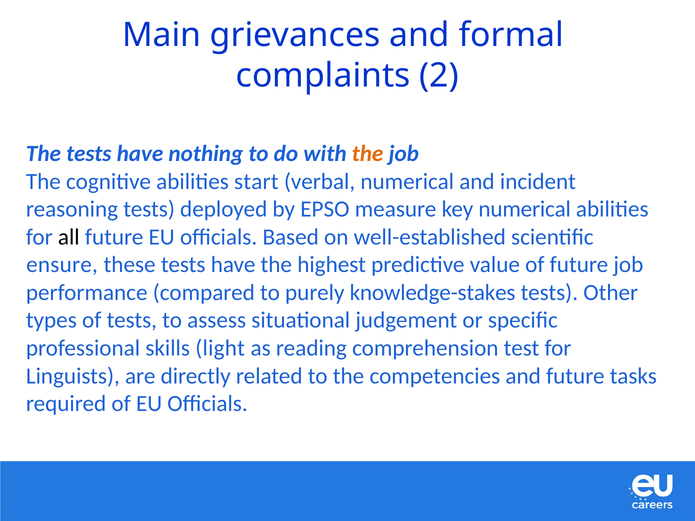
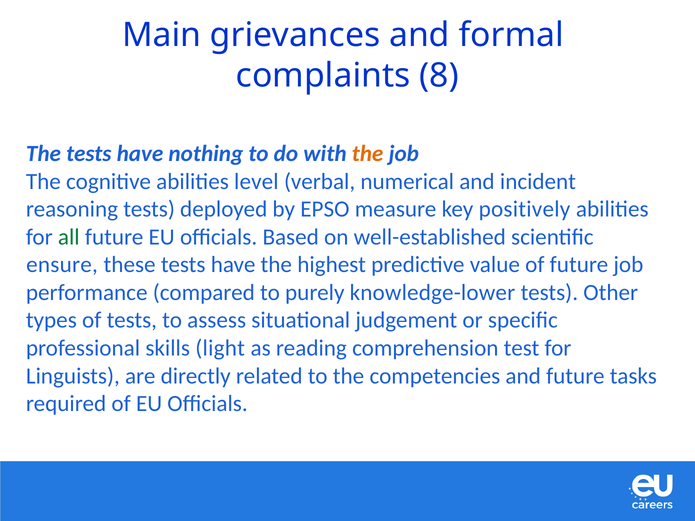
2: 2 -> 8
start: start -> level
key numerical: numerical -> positively
all colour: black -> green
knowledge-stakes: knowledge-stakes -> knowledge-lower
